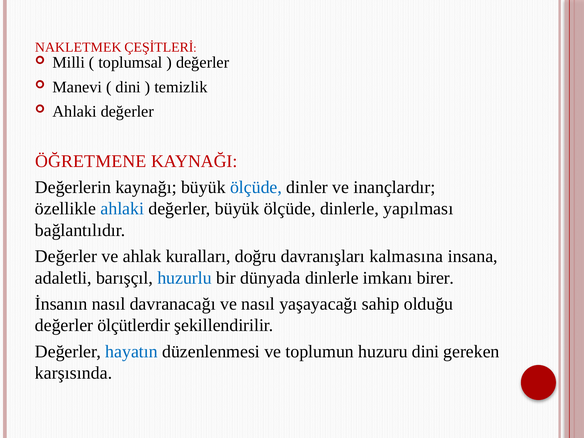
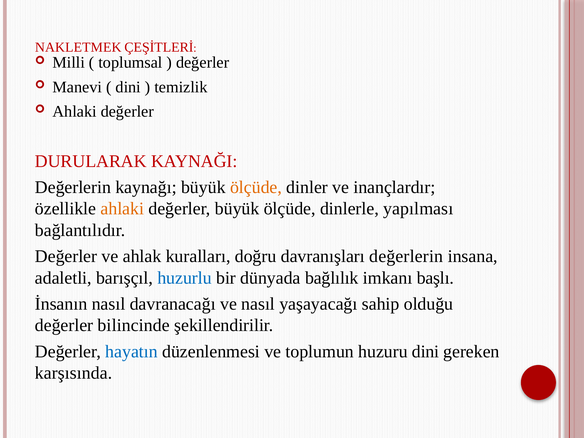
ÖĞRETMENE: ÖĞRETMENE -> DURULARAK
ölçüde at (256, 187) colour: blue -> orange
ahlaki at (122, 209) colour: blue -> orange
davranışları kalmasına: kalmasına -> değerlerin
dünyada dinlerle: dinlerle -> bağlılık
birer: birer -> başlı
ölçütlerdir: ölçütlerdir -> bilincinde
